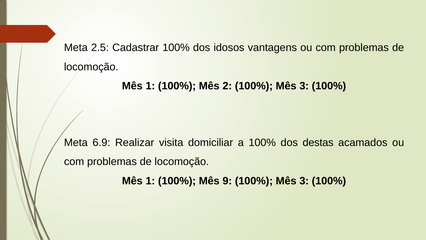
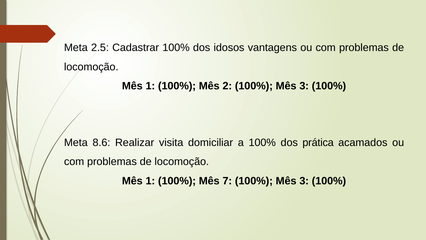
6.9: 6.9 -> 8.6
destas: destas -> prática
9: 9 -> 7
